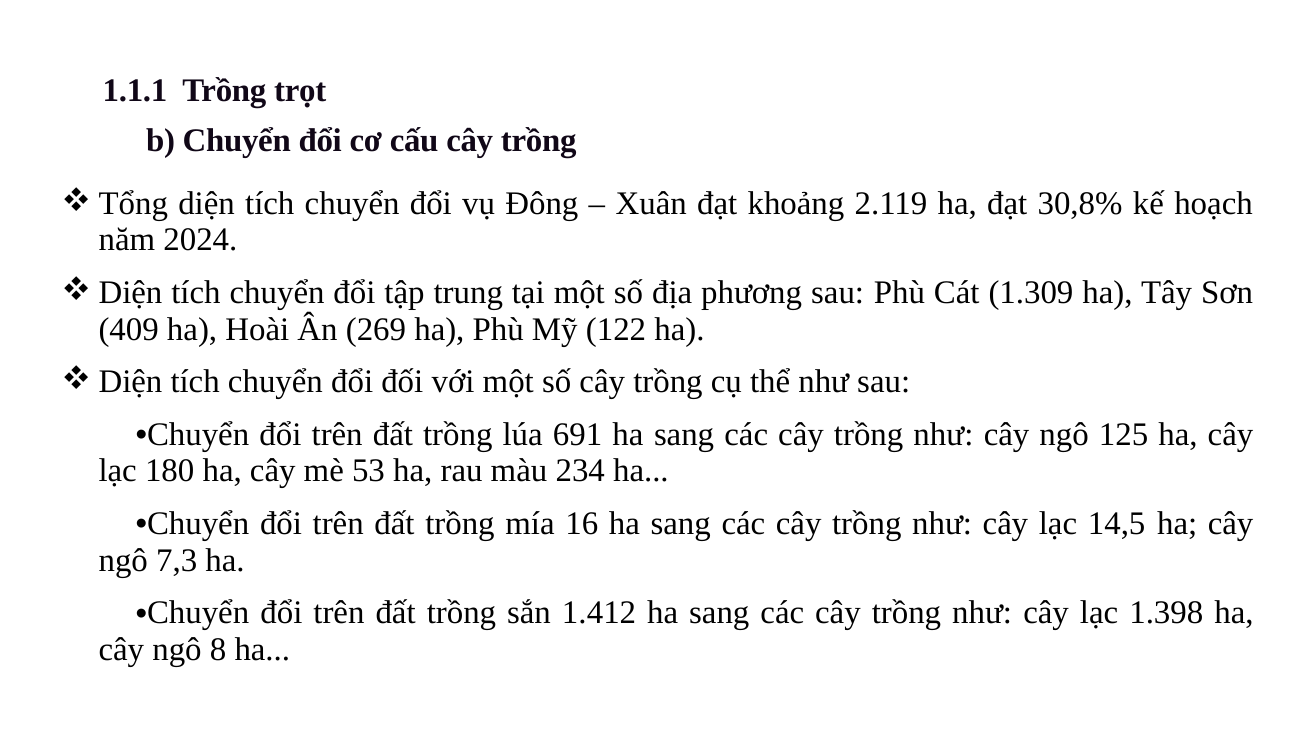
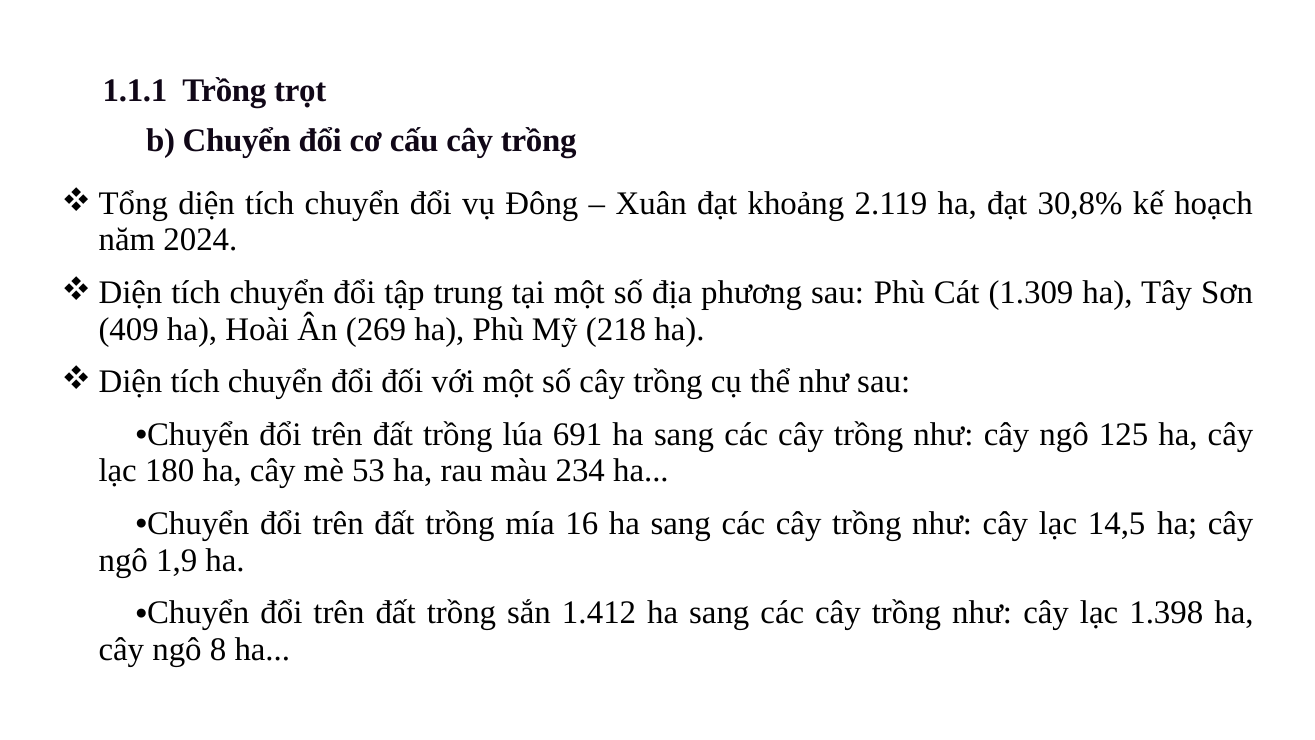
122: 122 -> 218
7,3: 7,3 -> 1,9
